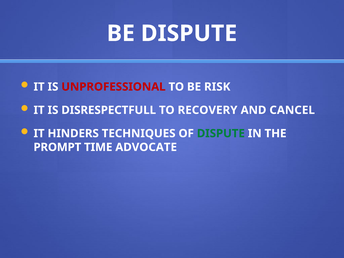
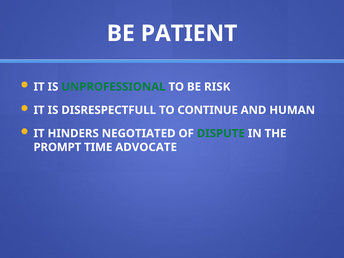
BE DISPUTE: DISPUTE -> PATIENT
UNPROFESSIONAL colour: red -> green
RECOVERY: RECOVERY -> CONTINUE
CANCEL: CANCEL -> HUMAN
TECHNIQUES: TECHNIQUES -> NEGOTIATED
